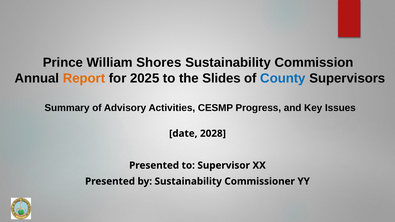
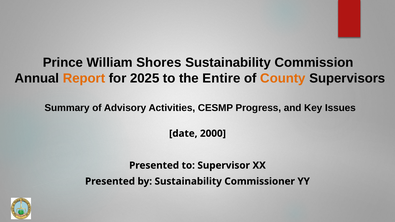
Slides: Slides -> Entire
County colour: blue -> orange
2028: 2028 -> 2000
